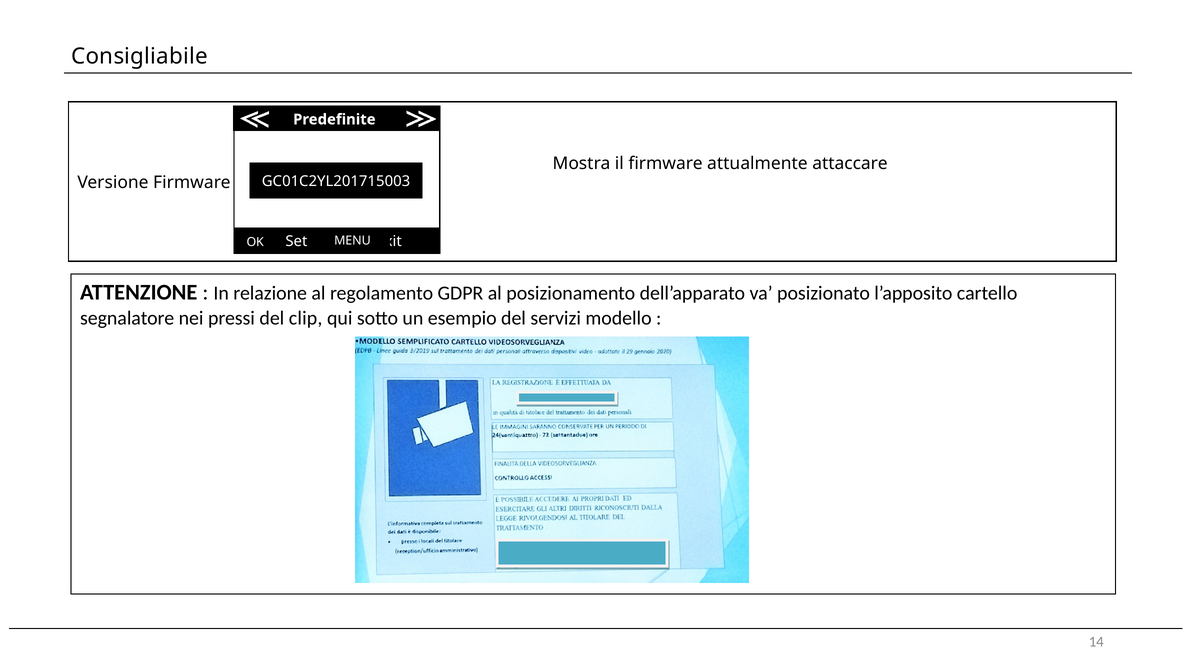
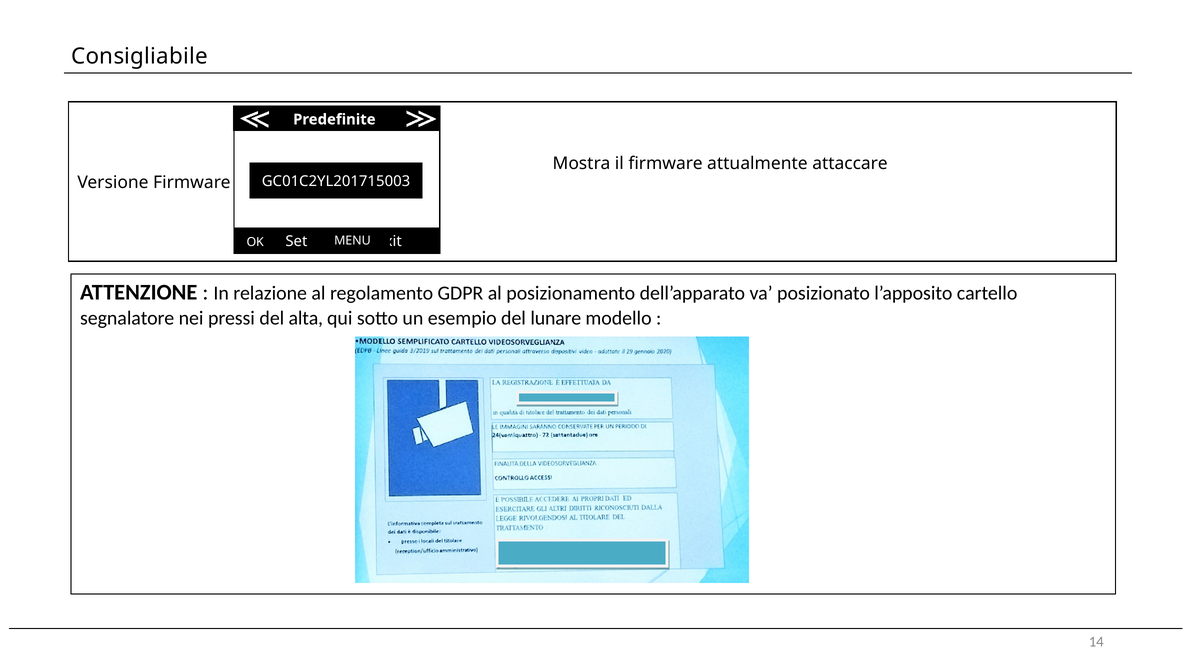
clip: clip -> alta
servizi: servizi -> lunare
